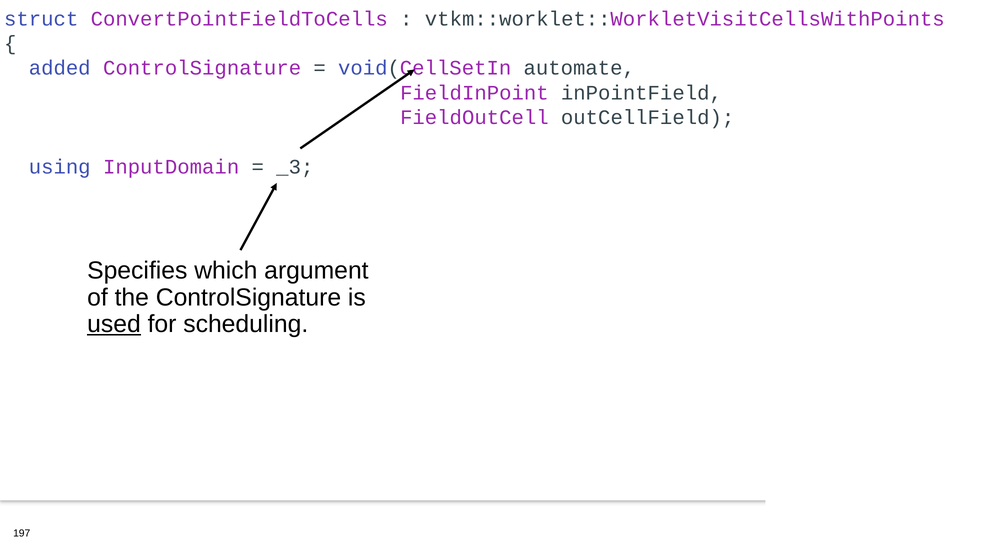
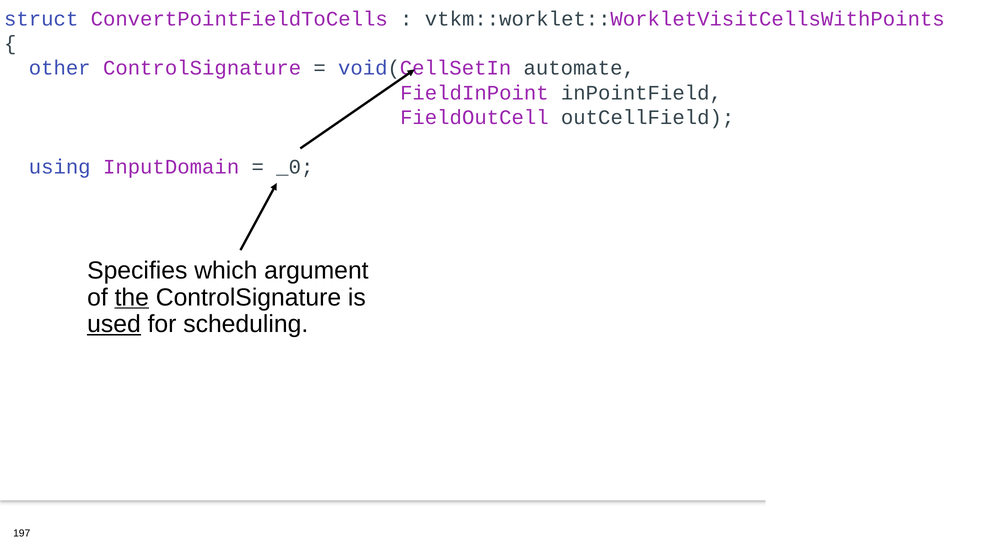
added: added -> other
_3: _3 -> _0
the underline: none -> present
